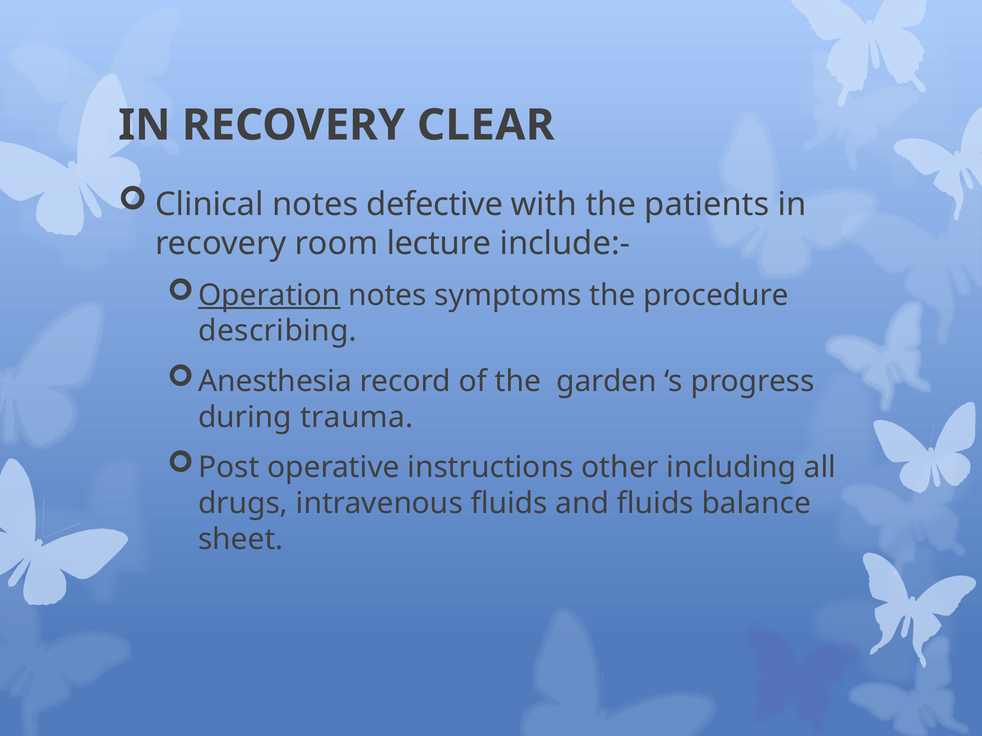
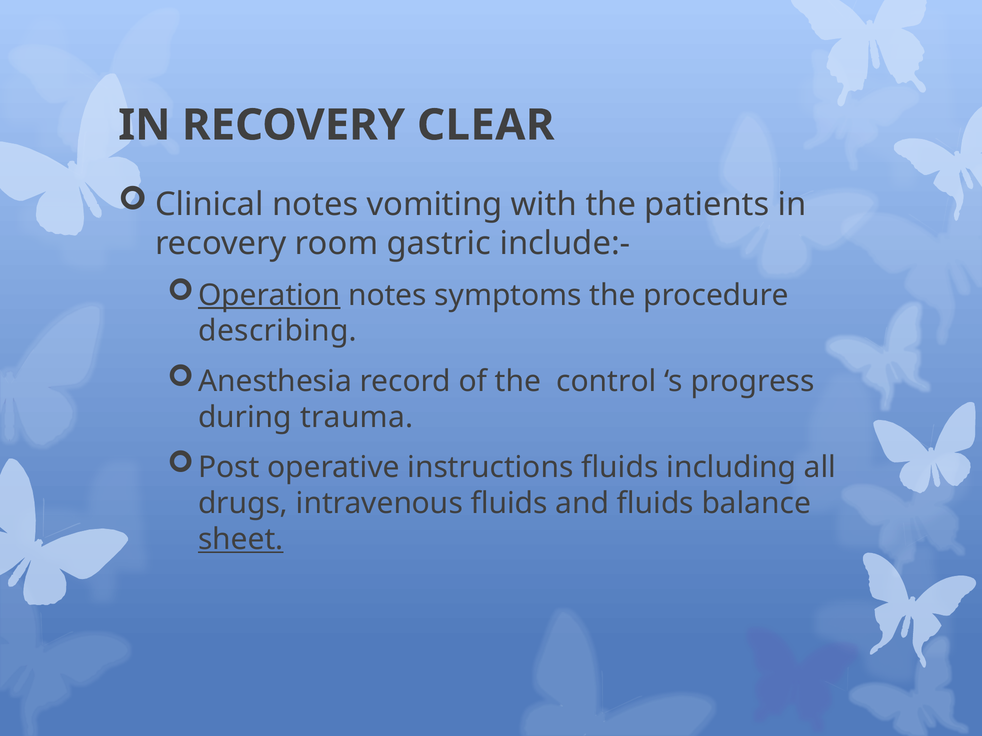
defective: defective -> vomiting
lecture: lecture -> gastric
garden: garden -> control
instructions other: other -> fluids
sheet underline: none -> present
